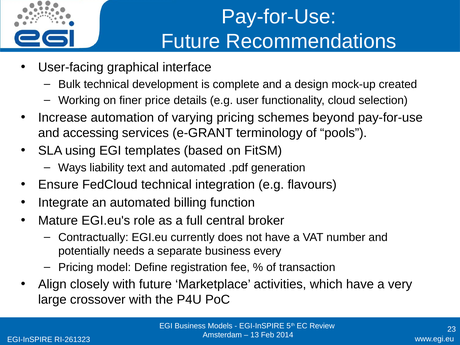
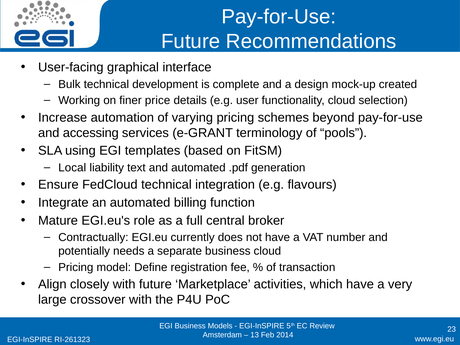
Ways: Ways -> Local
business every: every -> cloud
